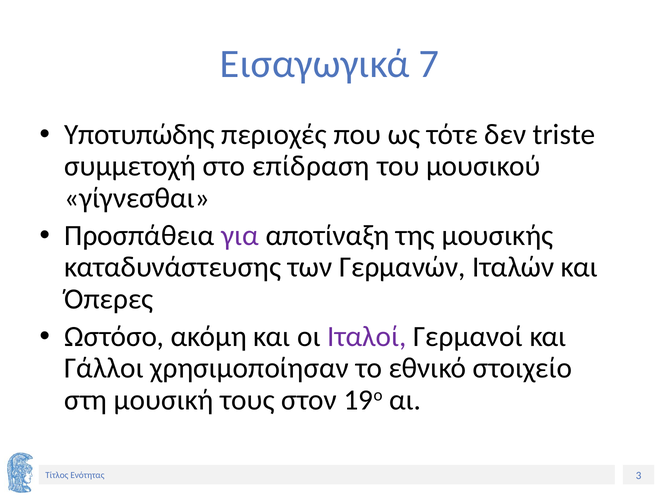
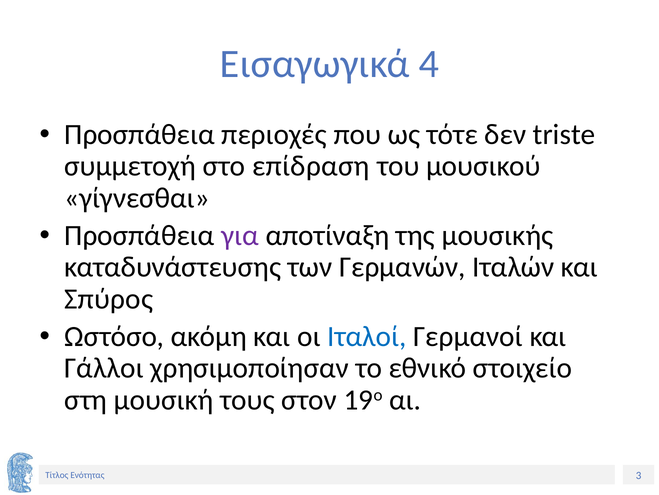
7: 7 -> 4
Υποτυπώδης at (140, 134): Υποτυπώδης -> Προσπάθεια
Όπερες: Όπερες -> Σπύρος
Ιταλοί colour: purple -> blue
